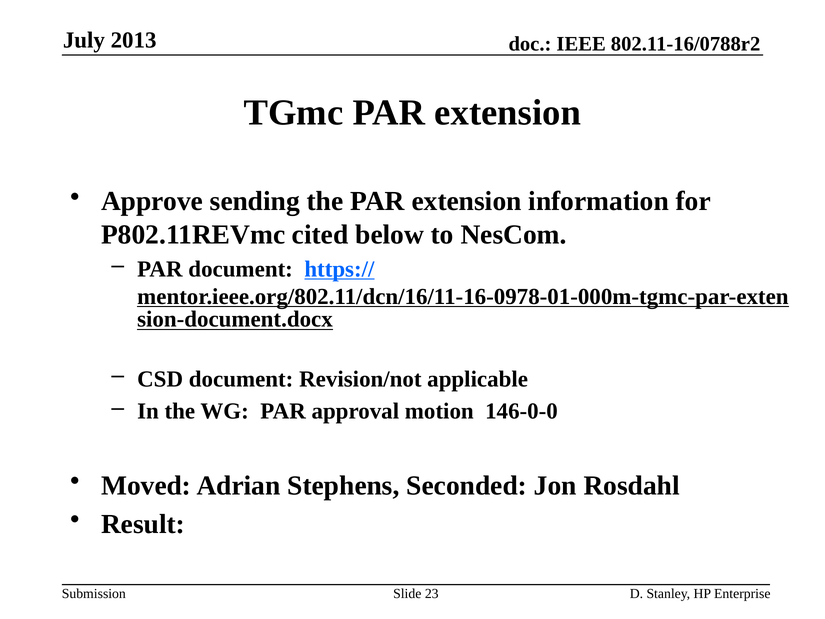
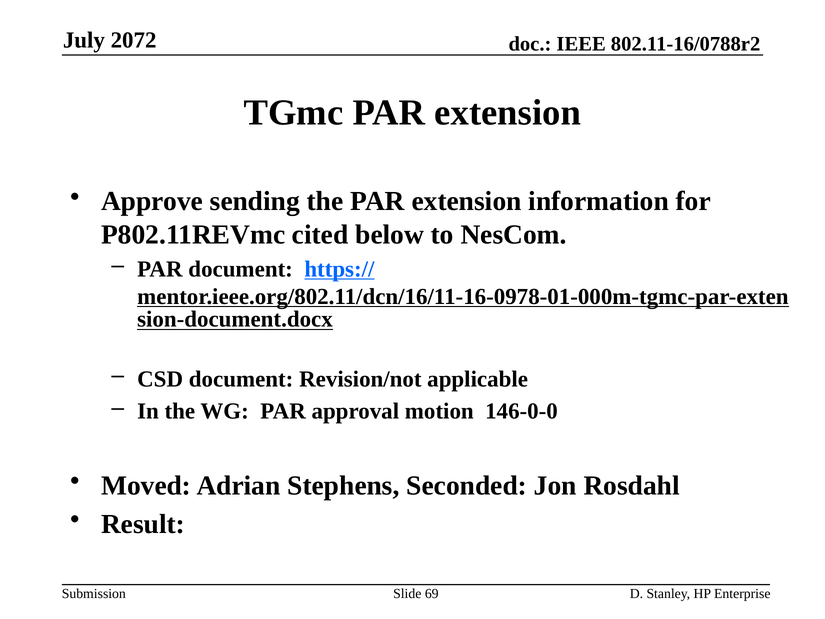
2013: 2013 -> 2072
23: 23 -> 69
